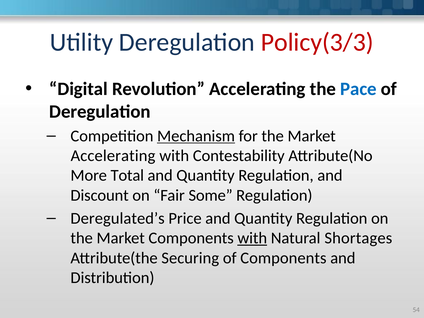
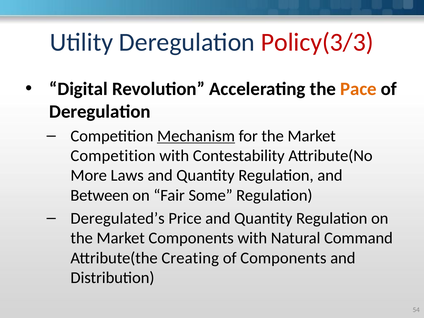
Pace colour: blue -> orange
Accelerating at (113, 156): Accelerating -> Competition
Total: Total -> Laws
Discount: Discount -> Between
with at (252, 238) underline: present -> none
Shortages: Shortages -> Command
Securing: Securing -> Creating
